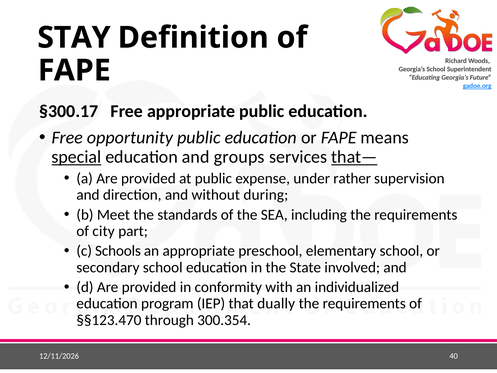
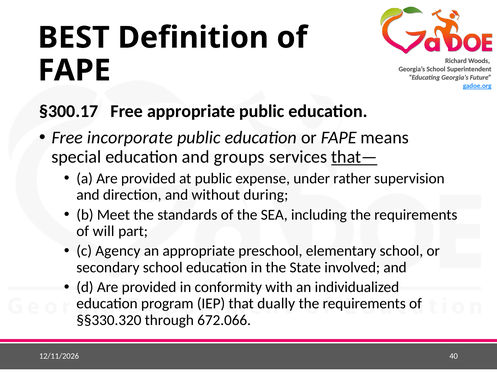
STAY: STAY -> BEST
opportunity: opportunity -> incorporate
special underline: present -> none
city: city -> will
Schools: Schools -> Agency
§§123.470: §§123.470 -> §§330.320
300.354: 300.354 -> 672.066
